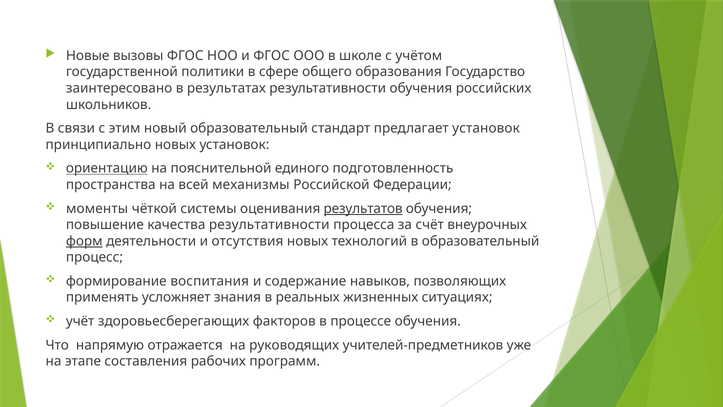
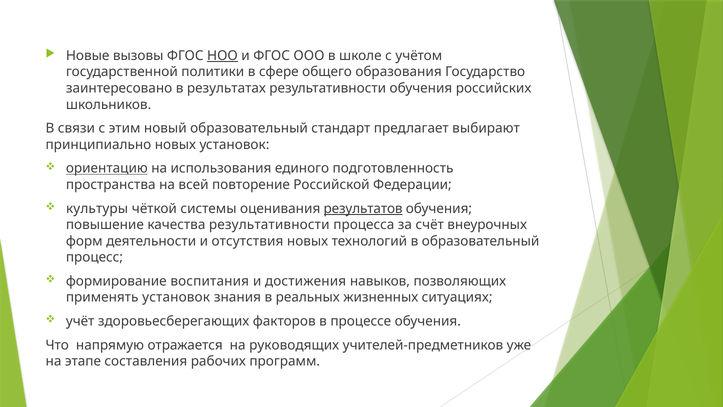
НОО underline: none -> present
предлагает установок: установок -> выбирают
пояснительной: пояснительной -> использования
механизмы: механизмы -> повторение
моменты: моменты -> культуры
форм underline: present -> none
содержание: содержание -> достижения
применять усложняет: усложняет -> установок
